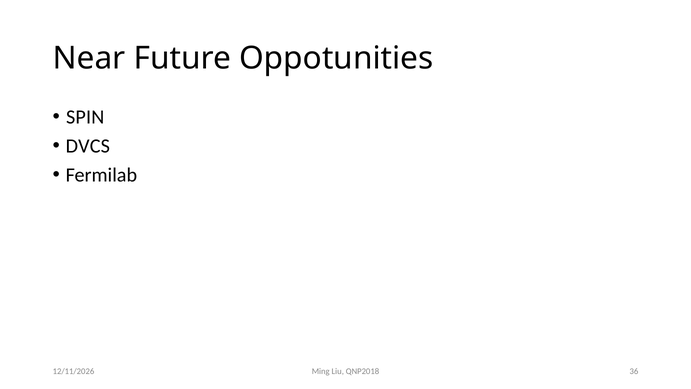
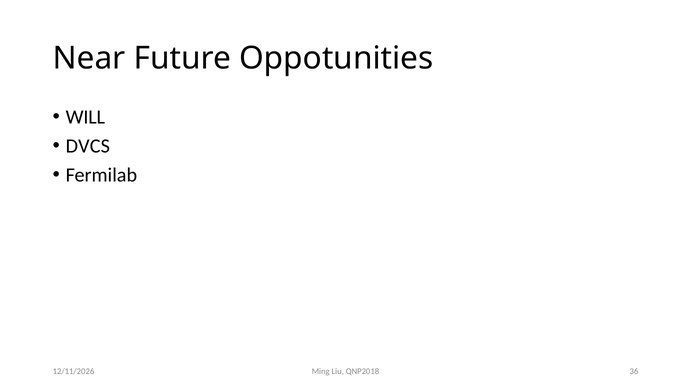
SPIN: SPIN -> WILL
